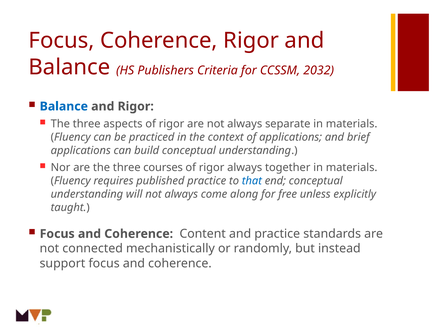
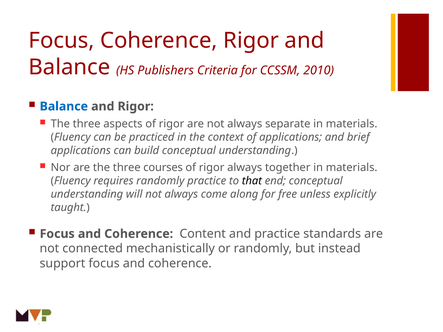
2032: 2032 -> 2010
requires published: published -> randomly
that colour: blue -> black
